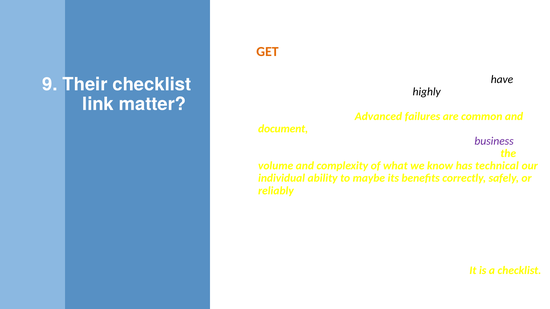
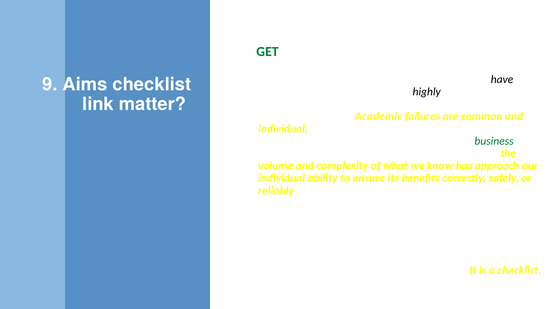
SUPPORTS: SUPPORTS -> MINIMUM
GET colour: orange -> green
Their: Their -> Aims
Advanced: Advanced -> Academic
document at (283, 129): document -> individual
business colour: purple -> green
technical: technical -> approach
to maybe: maybe -> ensure
